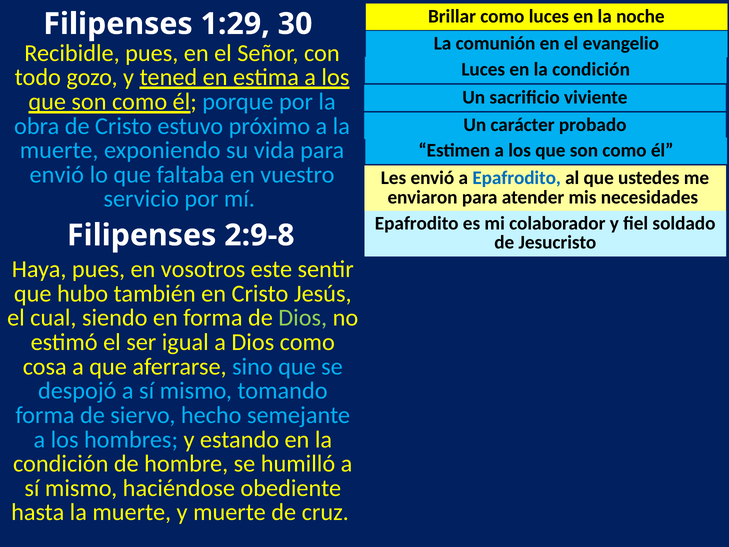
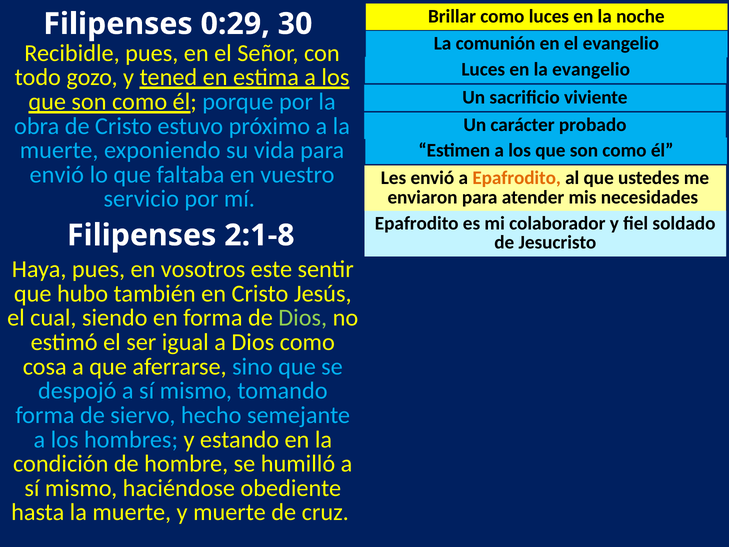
1:29: 1:29 -> 0:29
Luces en la condición: condición -> evangelio
Epafrodito at (517, 178) colour: blue -> orange
2:9-8: 2:9-8 -> 2:1-8
